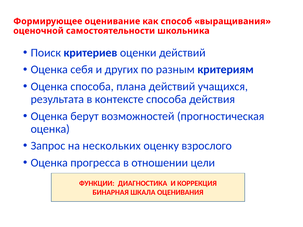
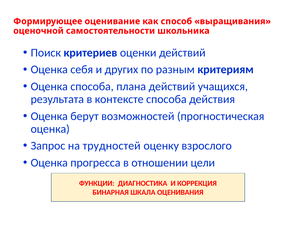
нескольких: нескольких -> трудностей
